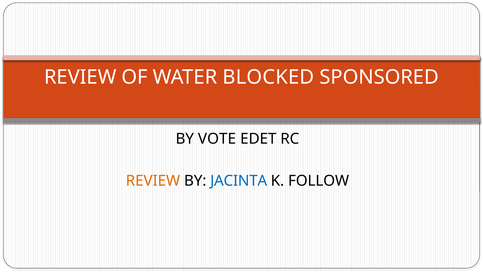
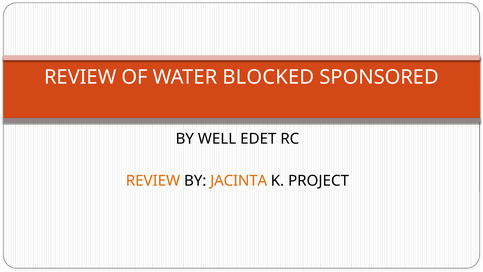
VOTE: VOTE -> WELL
JACINTA colour: blue -> orange
FOLLOW: FOLLOW -> PROJECT
